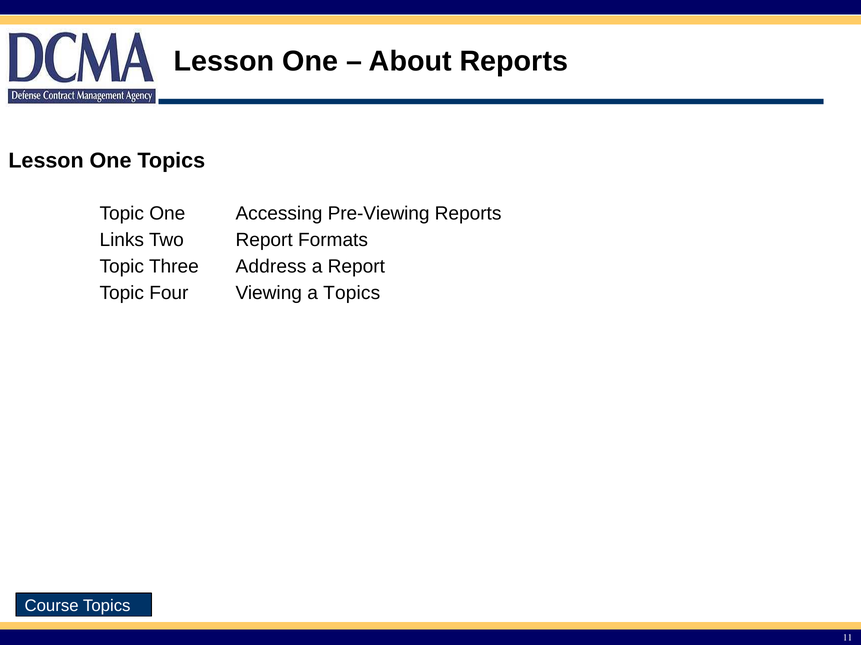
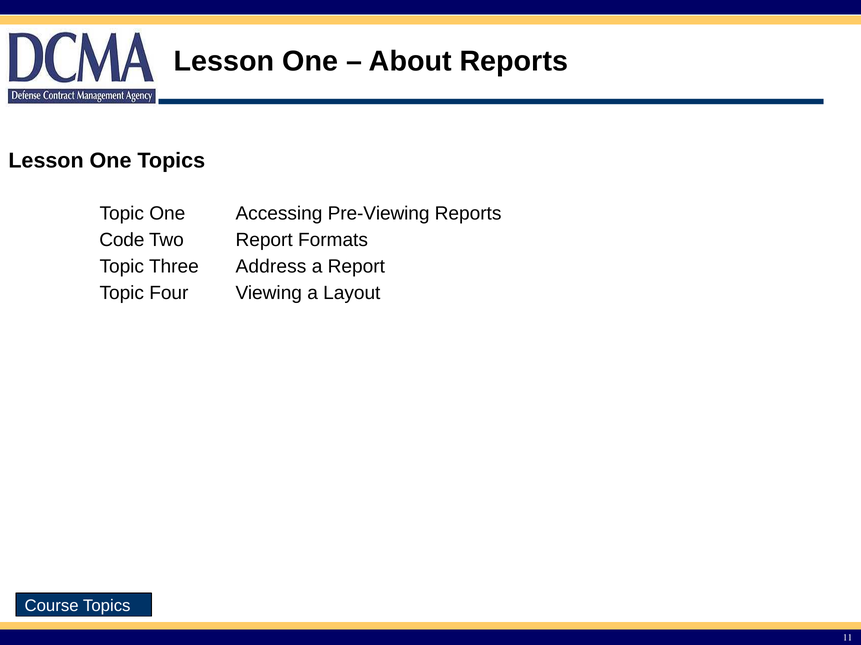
Links: Links -> Code
a Topics: Topics -> Layout
